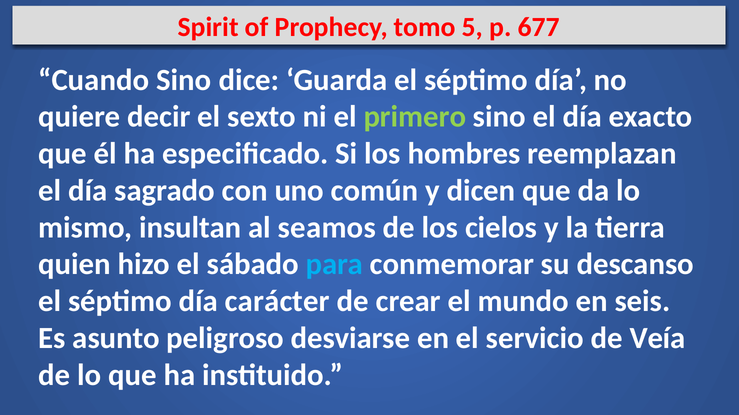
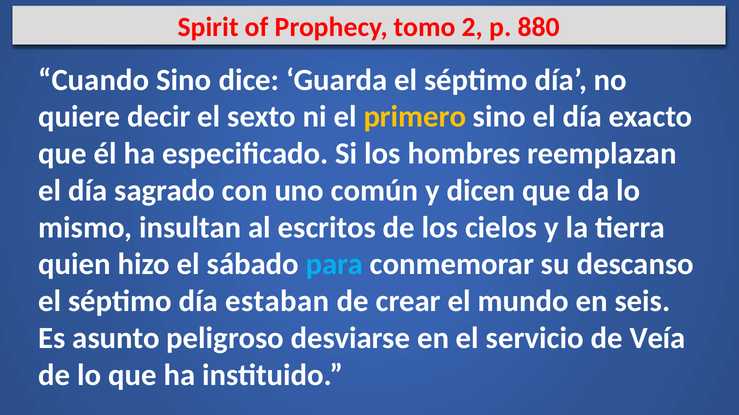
5: 5 -> 2
677: 677 -> 880
primero colour: light green -> yellow
seamos: seamos -> escritos
carácter: carácter -> estaban
